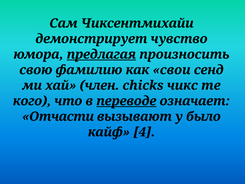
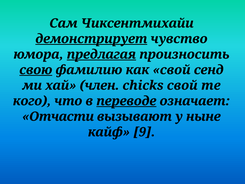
демонстрирует underline: none -> present
свою underline: none -> present
как свои: свои -> свой
chicks чикс: чикс -> свой
было: было -> ныне
4: 4 -> 9
